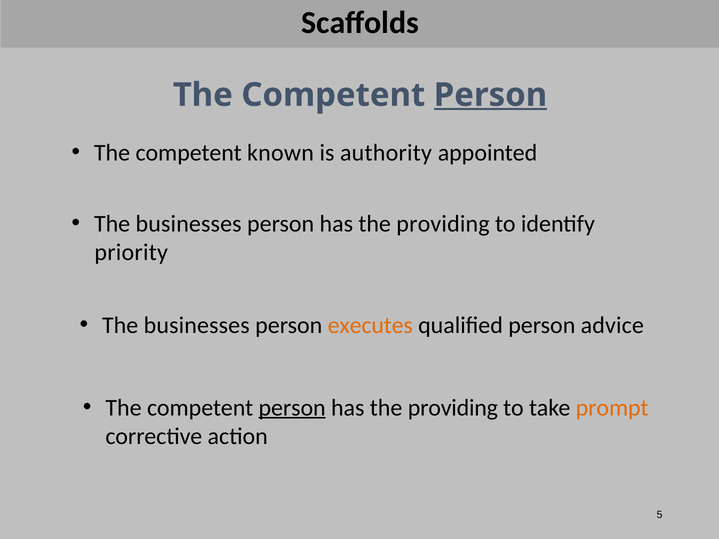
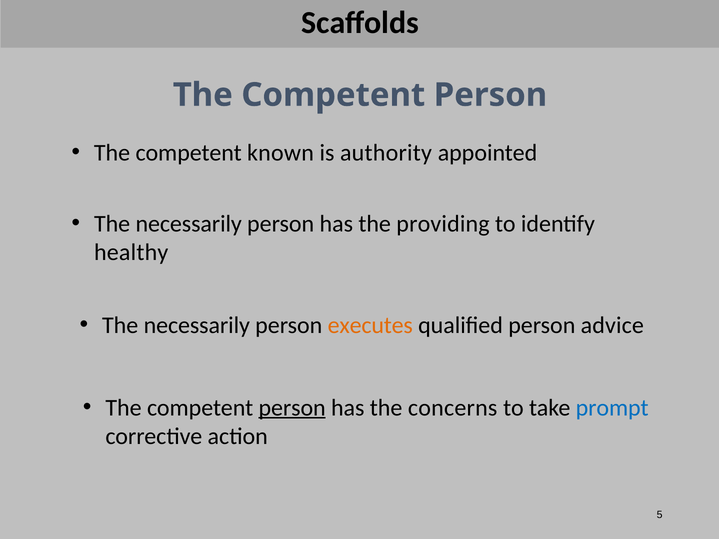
Person at (490, 95) underline: present -> none
businesses at (189, 224): businesses -> necessarily
priority: priority -> healthy
businesses at (197, 325): businesses -> necessarily
providing at (453, 408): providing -> concerns
prompt colour: orange -> blue
